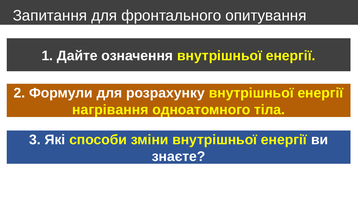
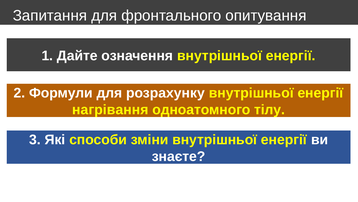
тіла: тіла -> тілу
